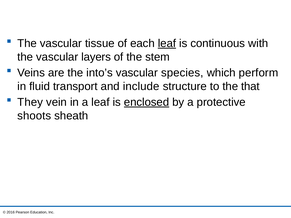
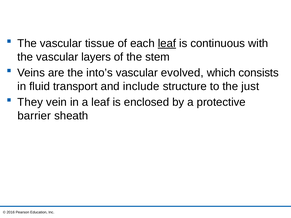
species: species -> evolved
perform: perform -> consists
that: that -> just
enclosed underline: present -> none
shoots: shoots -> barrier
